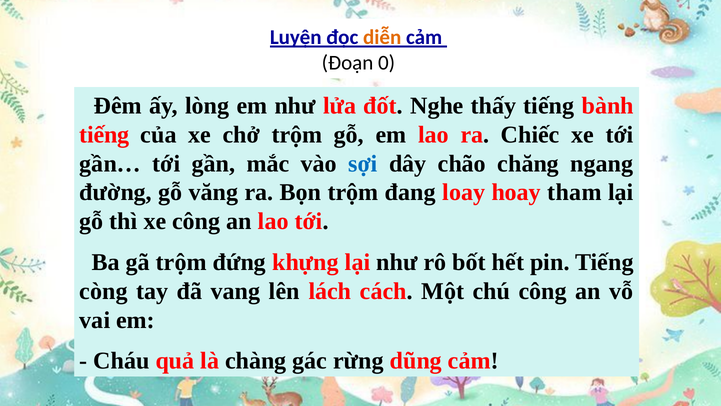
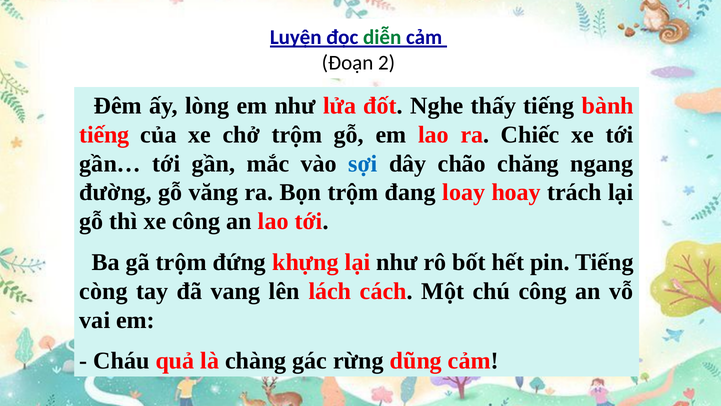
diễn colour: orange -> green
0: 0 -> 2
tham: tham -> trách
